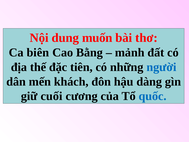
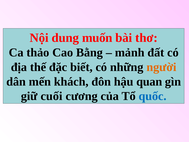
biên: biên -> thảo
tiên: tiên -> biết
người colour: blue -> orange
dàng: dàng -> quan
